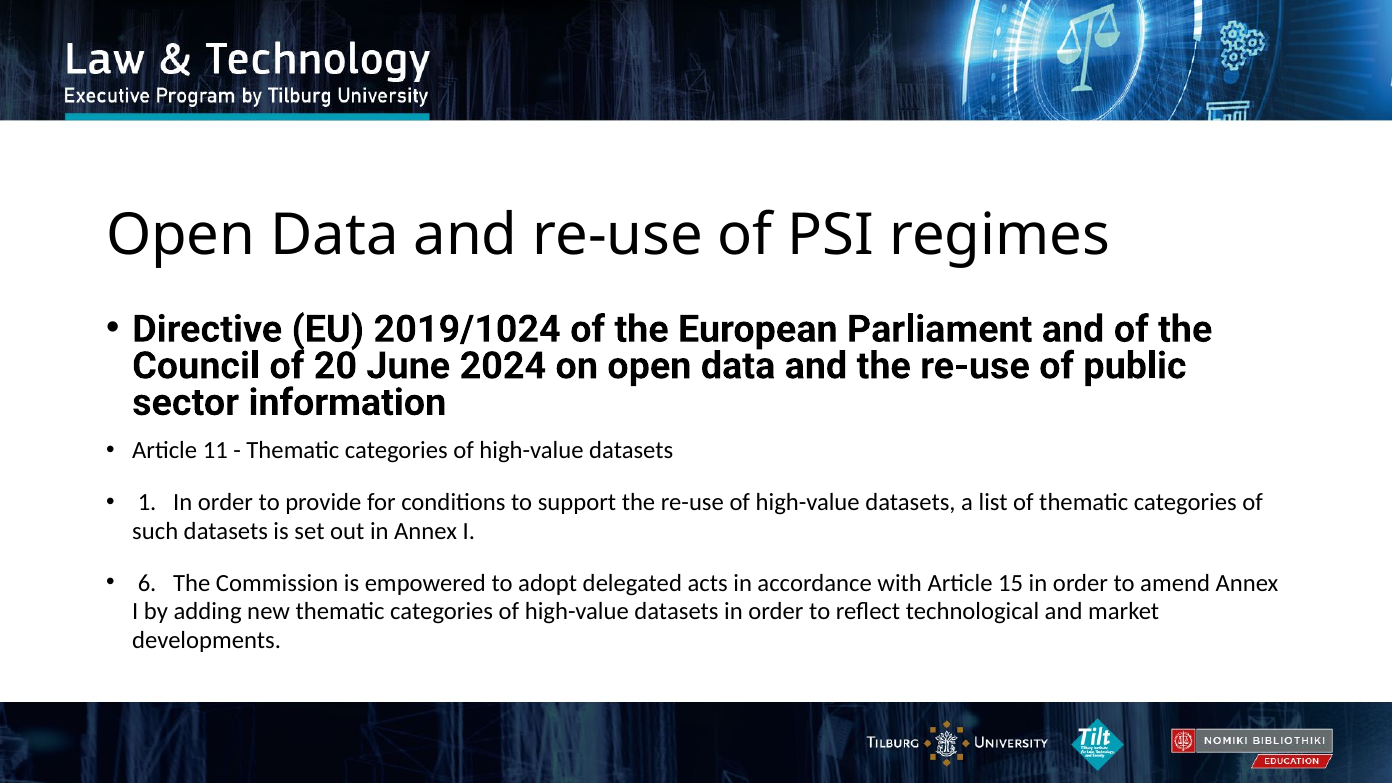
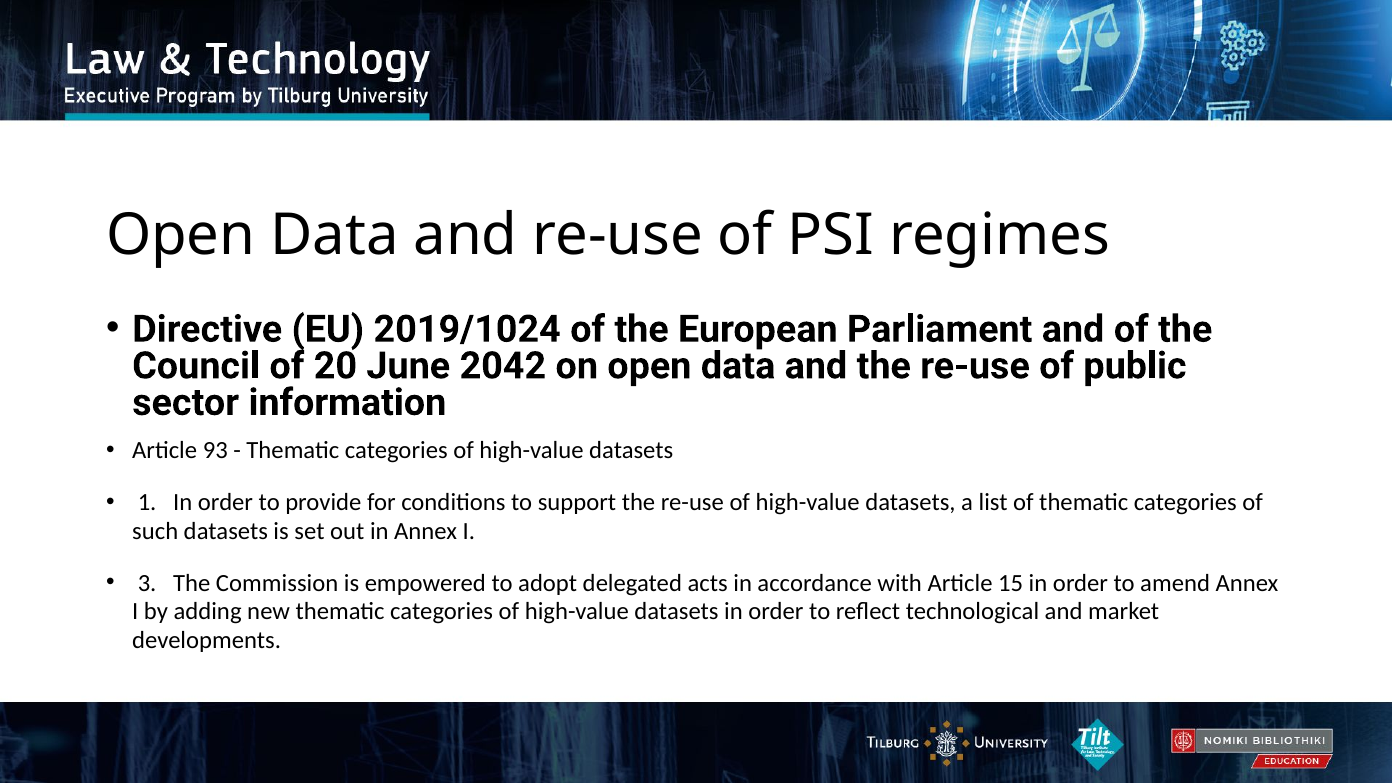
2024: 2024 -> 2042
11: 11 -> 93
6: 6 -> 3
